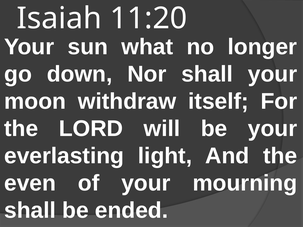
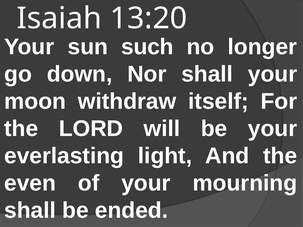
11:20: 11:20 -> 13:20
what: what -> such
